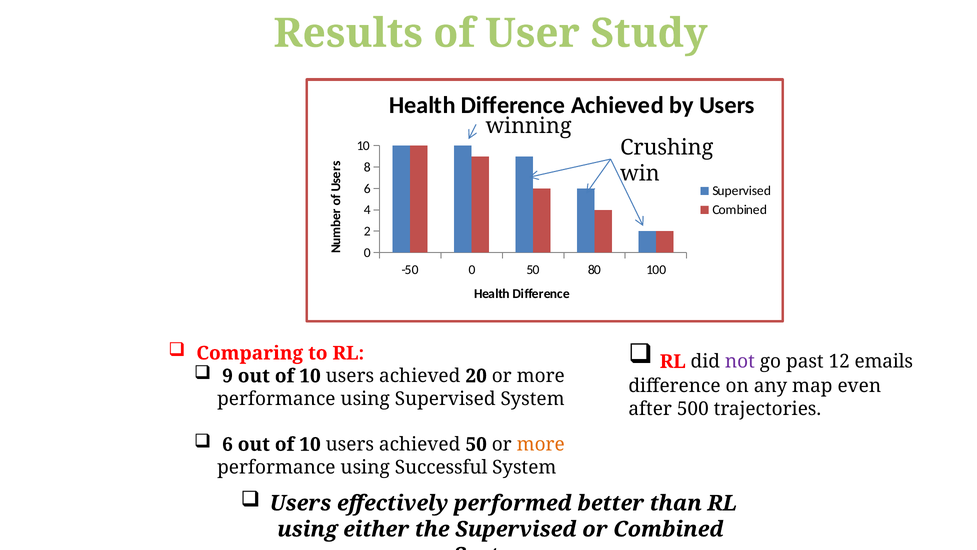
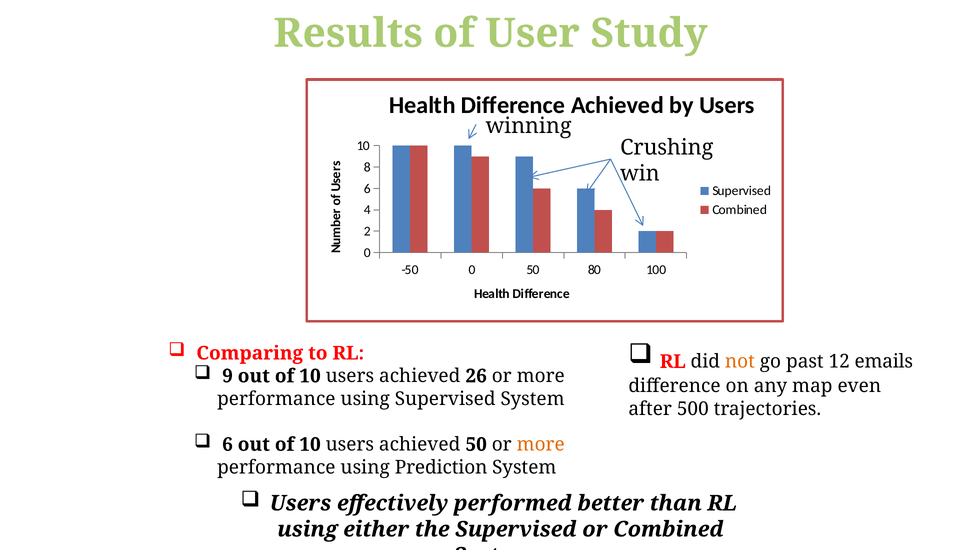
not colour: purple -> orange
20: 20 -> 26
Successful: Successful -> Prediction
